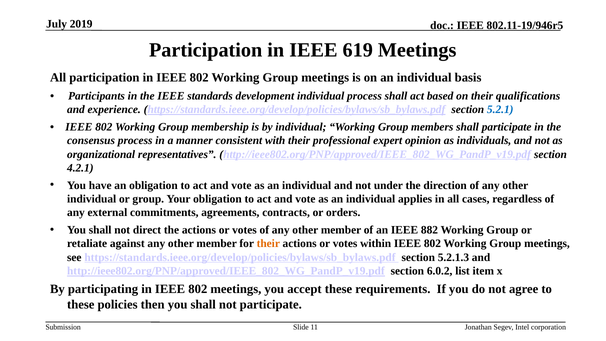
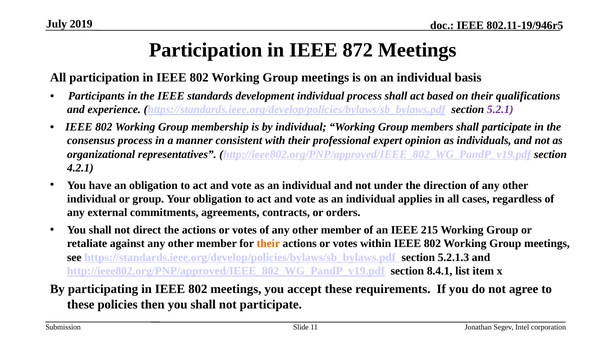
619: 619 -> 872
5.2.1 colour: blue -> purple
882: 882 -> 215
6.0.2: 6.0.2 -> 8.4.1
